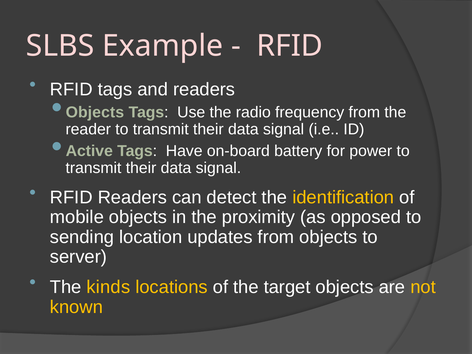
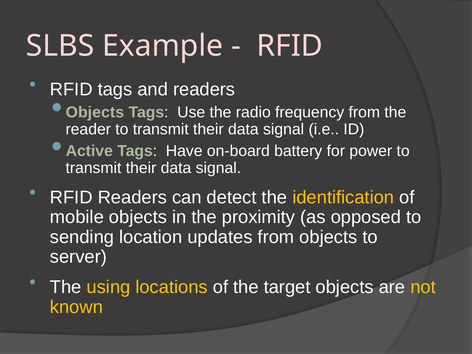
kinds: kinds -> using
